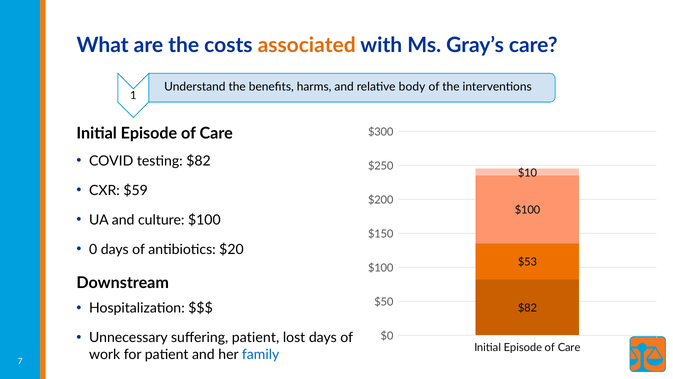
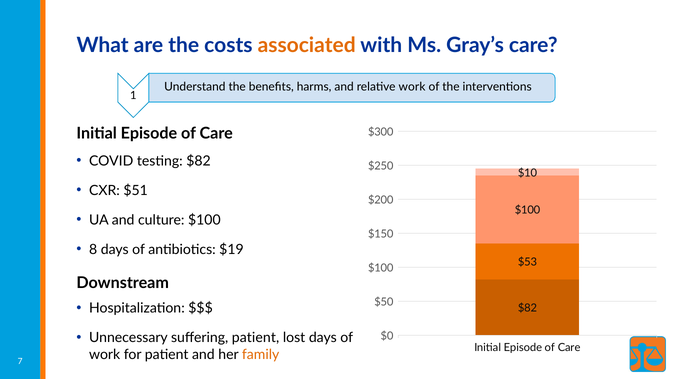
body at (412, 87): body -> work
$59: $59 -> $51
0: 0 -> 8
$20: $20 -> $19
family colour: blue -> orange
